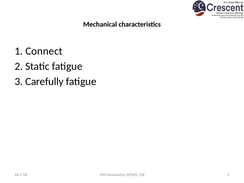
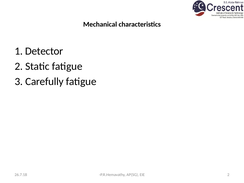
Connect: Connect -> Detector
